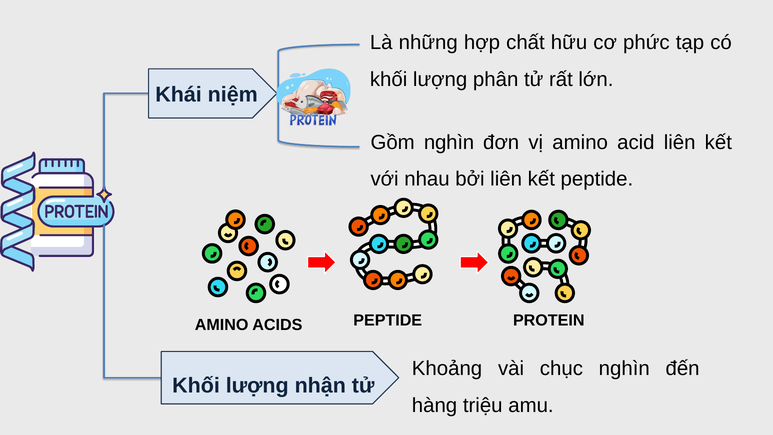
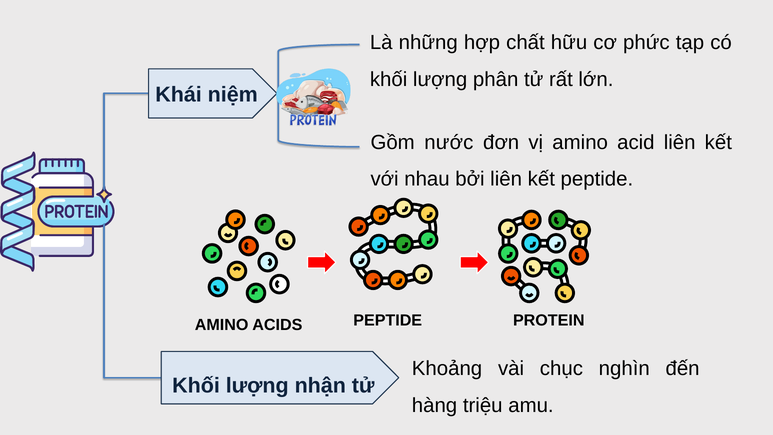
Gồm nghìn: nghìn -> nước
